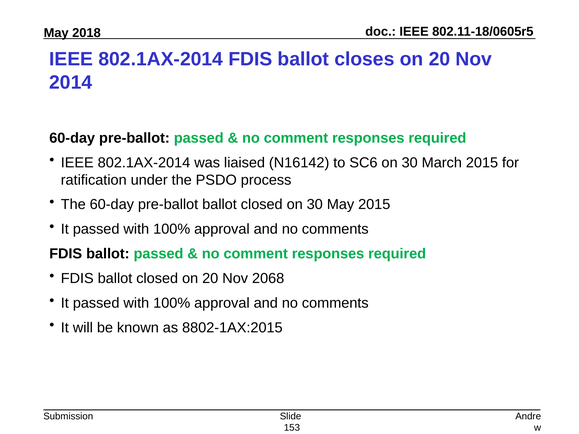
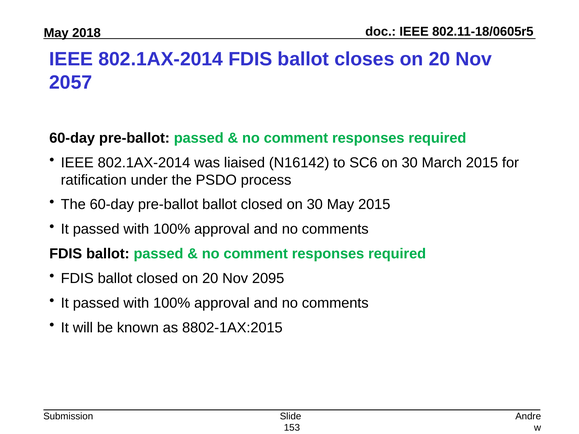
2014: 2014 -> 2057
2068: 2068 -> 2095
